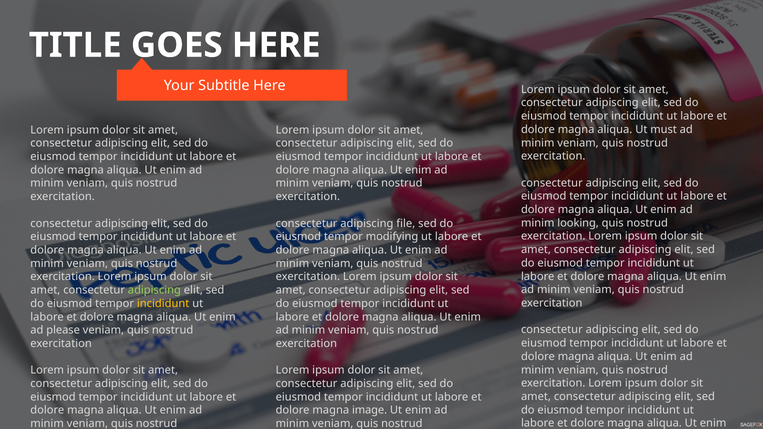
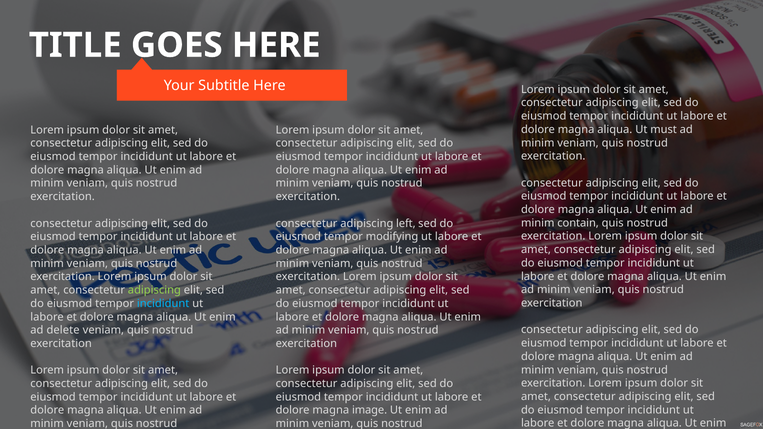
looking: looking -> contain
file: file -> left
incididunt at (163, 304) colour: yellow -> light blue
please: please -> delete
